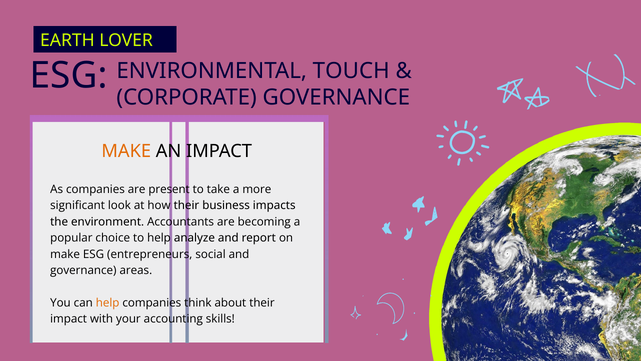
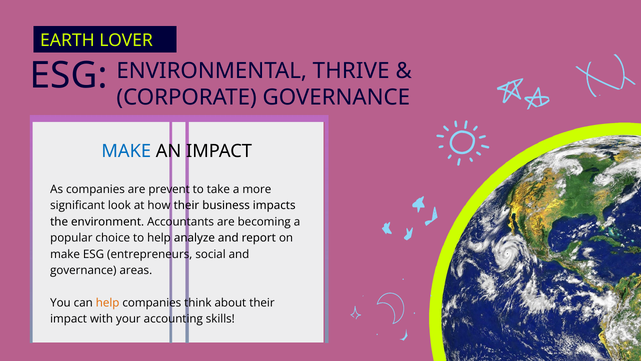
TOUCH: TOUCH -> THRIVE
MAKE at (126, 151) colour: orange -> blue
present: present -> prevent
